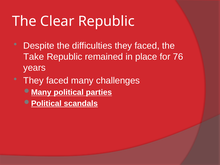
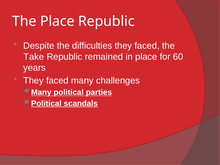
The Clear: Clear -> Place
76: 76 -> 60
